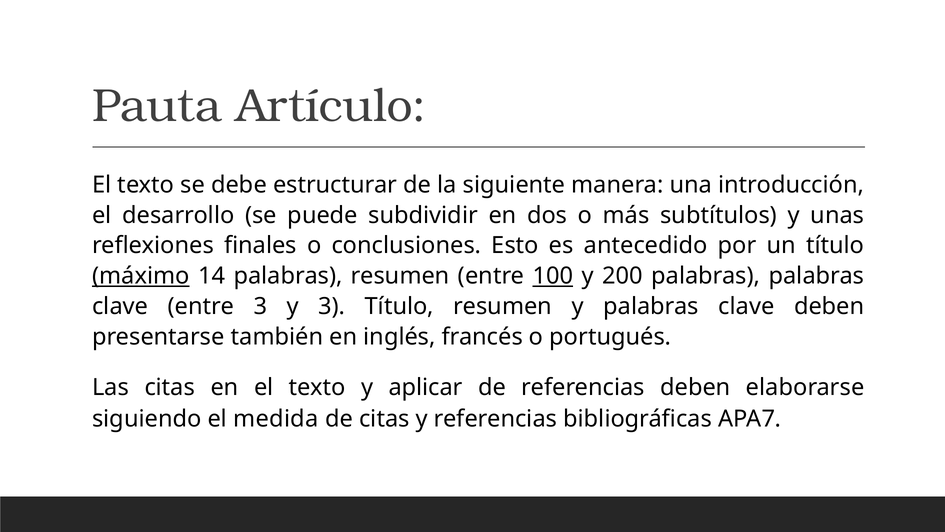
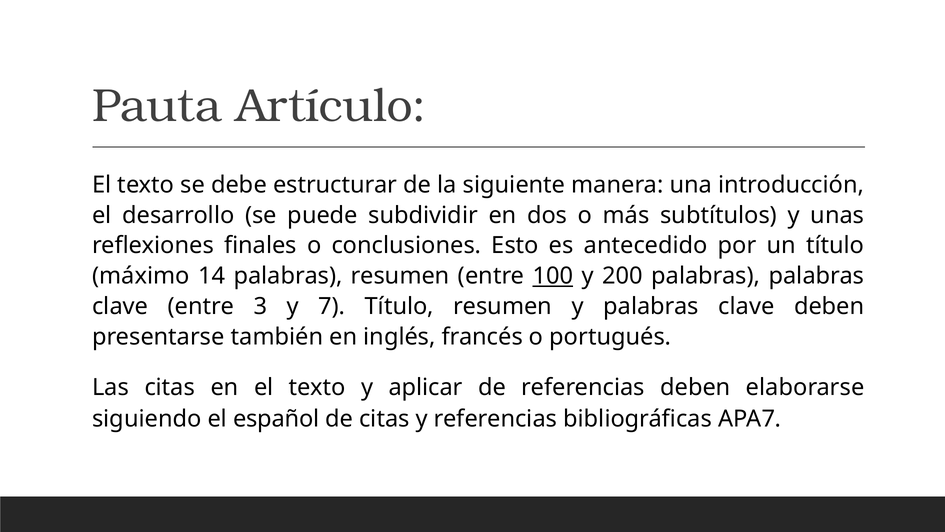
máximo underline: present -> none
y 3: 3 -> 7
medida: medida -> español
